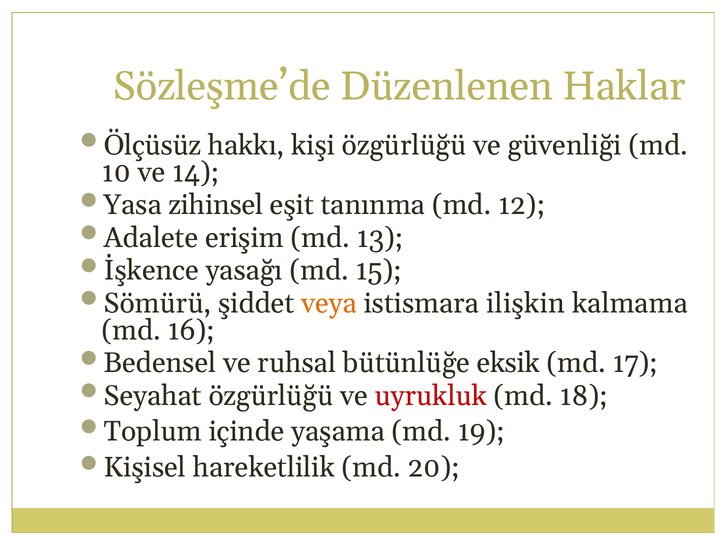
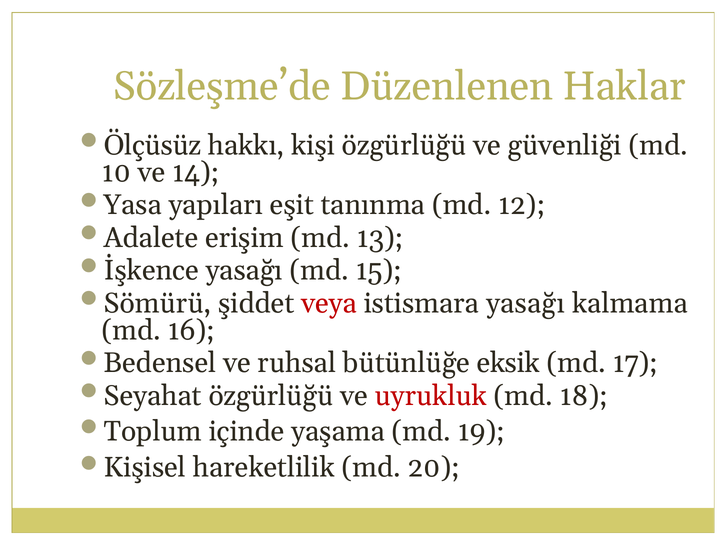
zihinsel: zihinsel -> yapıları
veya colour: orange -> red
istismara ilişkin: ilişkin -> yasağı
